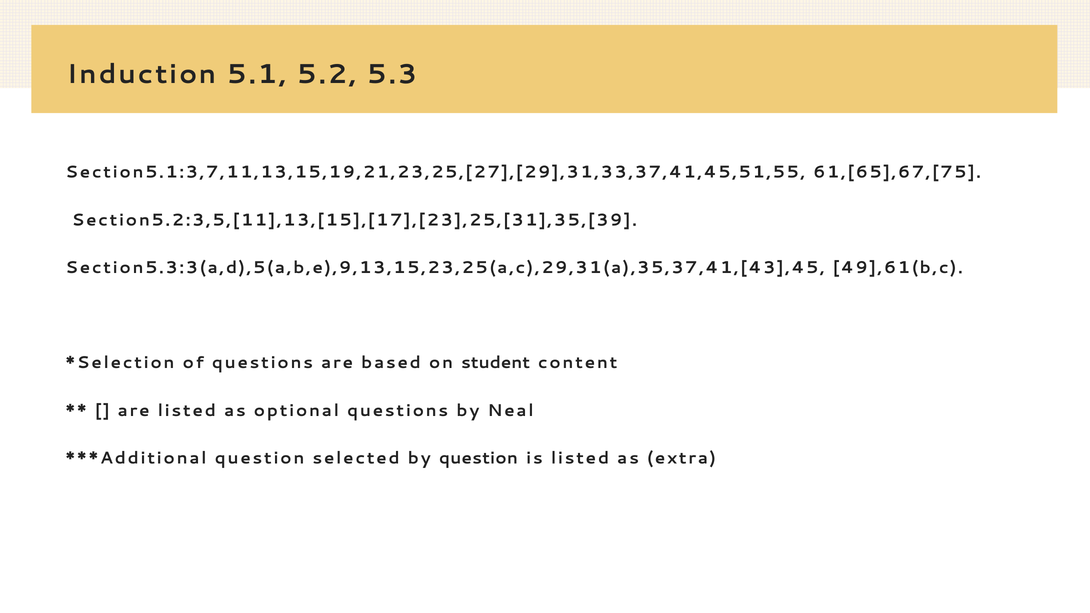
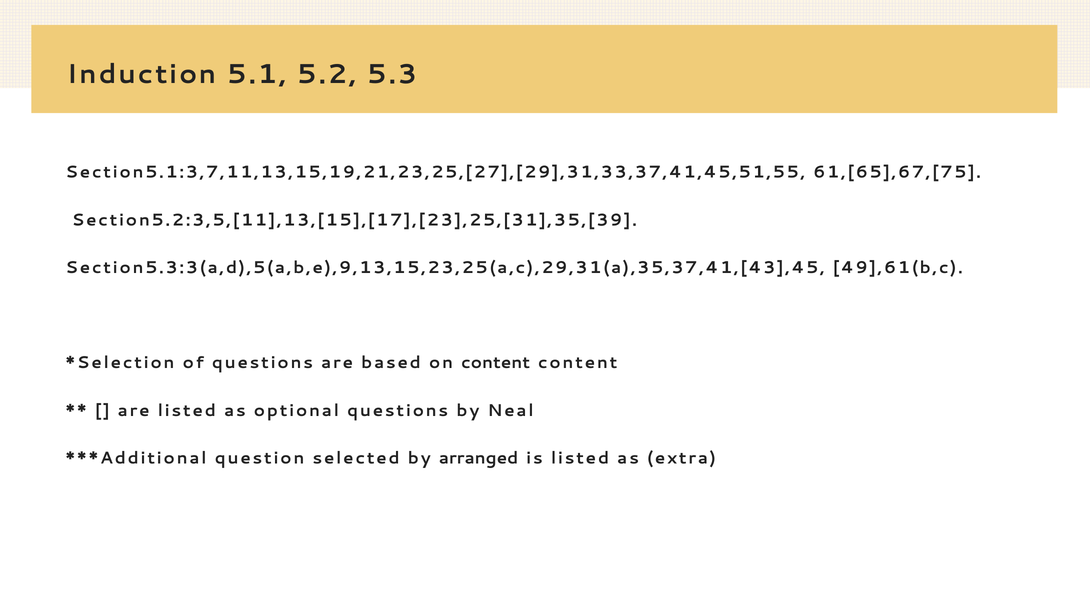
on student: student -> content
by question: question -> arranged
